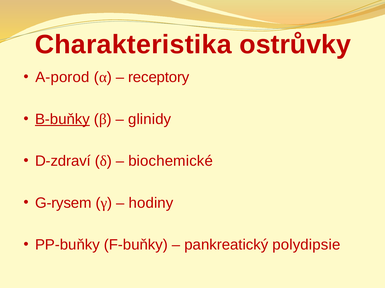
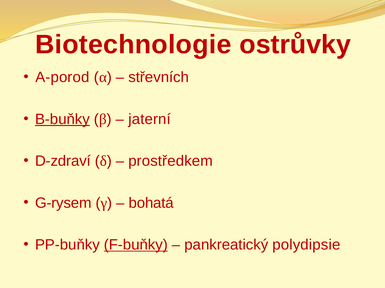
Charakteristika: Charakteristika -> Biotechnologie
receptory: receptory -> střevních
glinidy: glinidy -> jaterní
biochemické: biochemické -> prostředkem
hodiny: hodiny -> bohatá
F-buňky underline: none -> present
